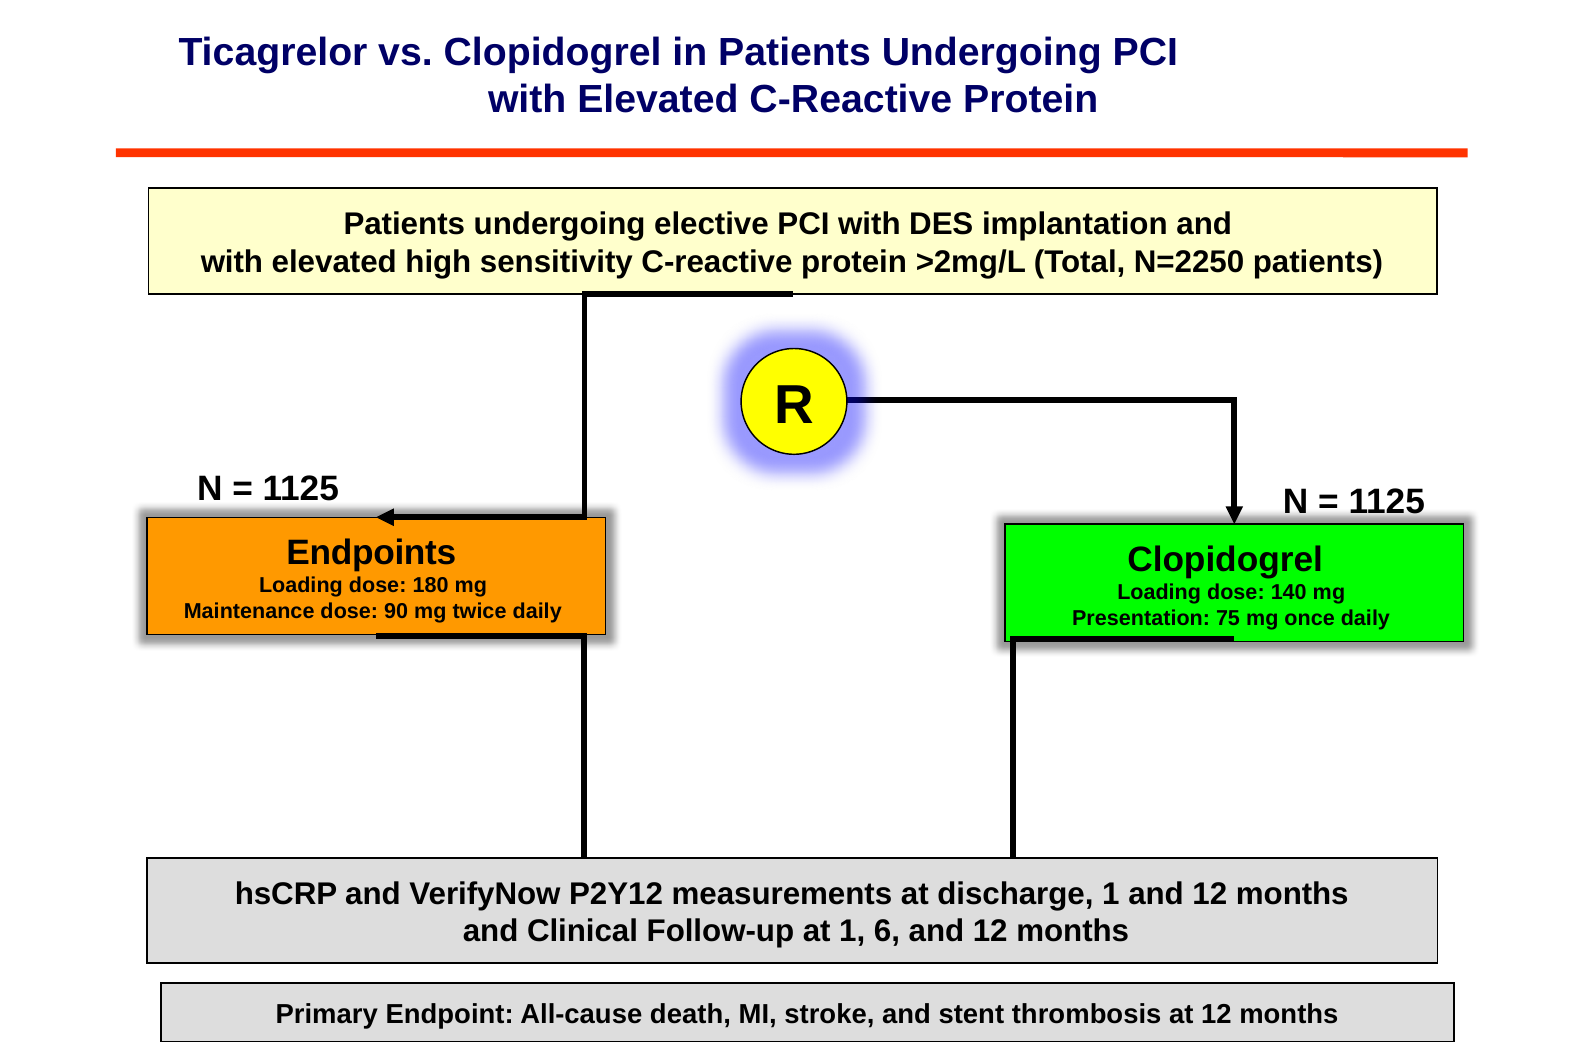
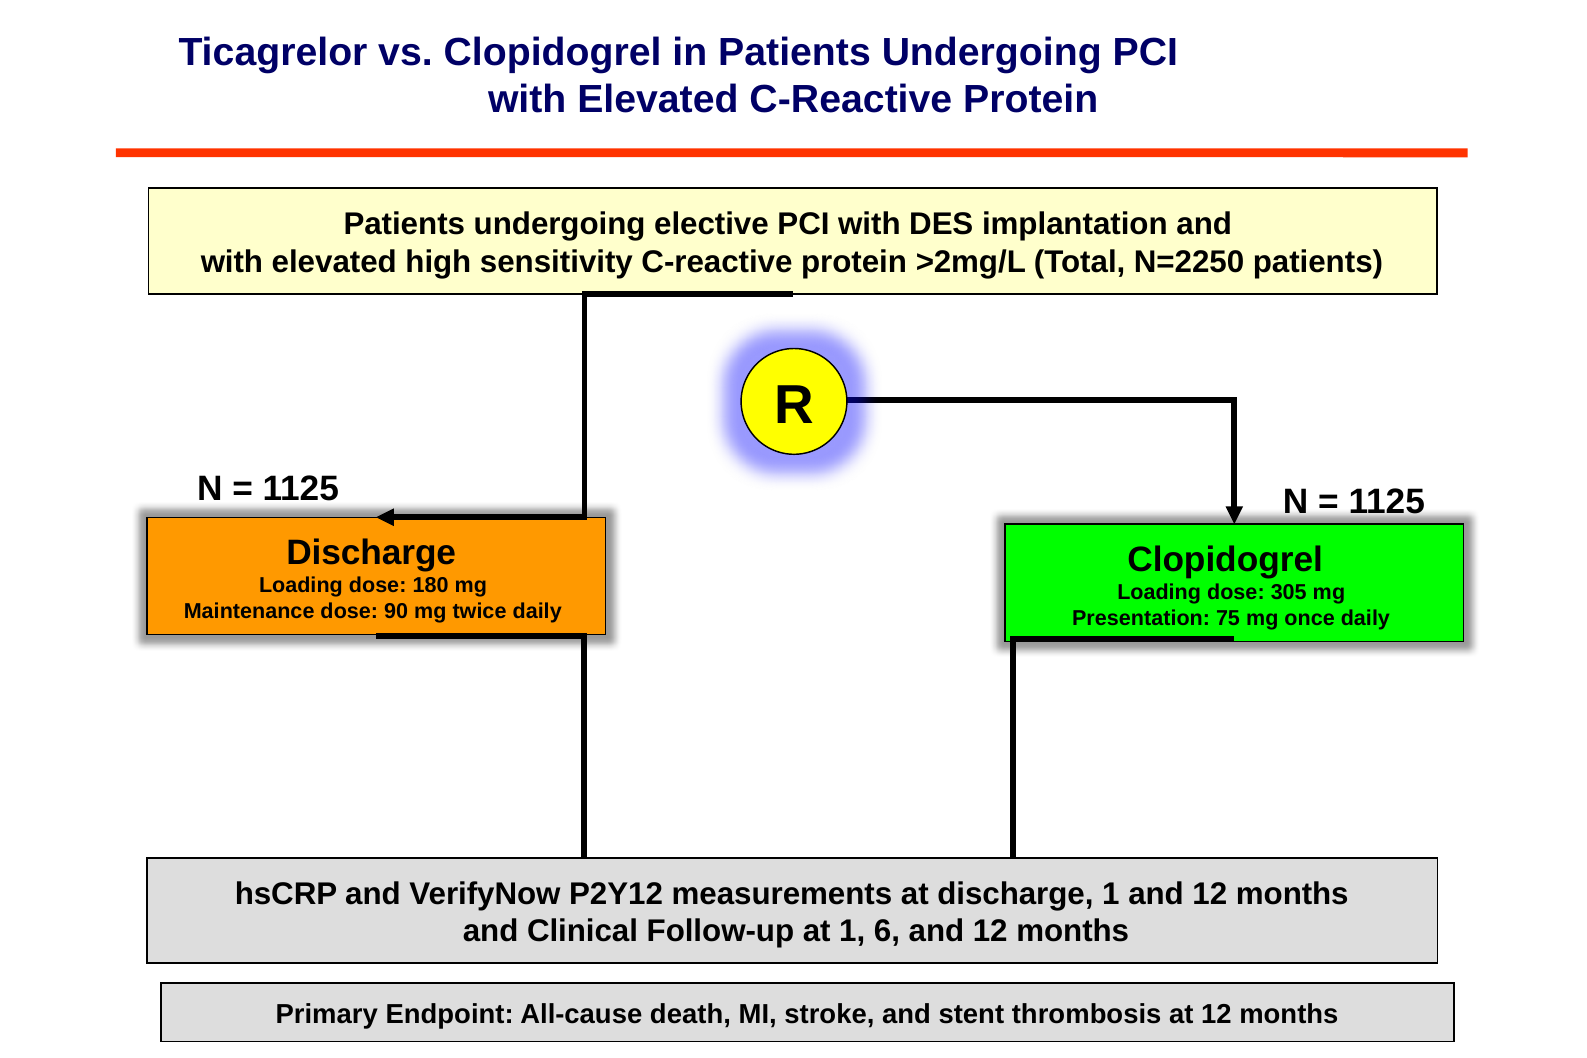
Endpoints at (371, 553): Endpoints -> Discharge
140: 140 -> 305
